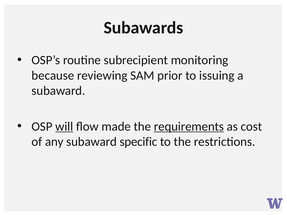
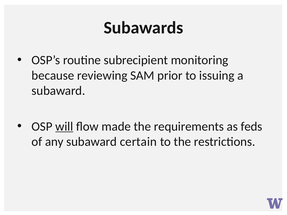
requirements underline: present -> none
cost: cost -> feds
specific: specific -> certain
